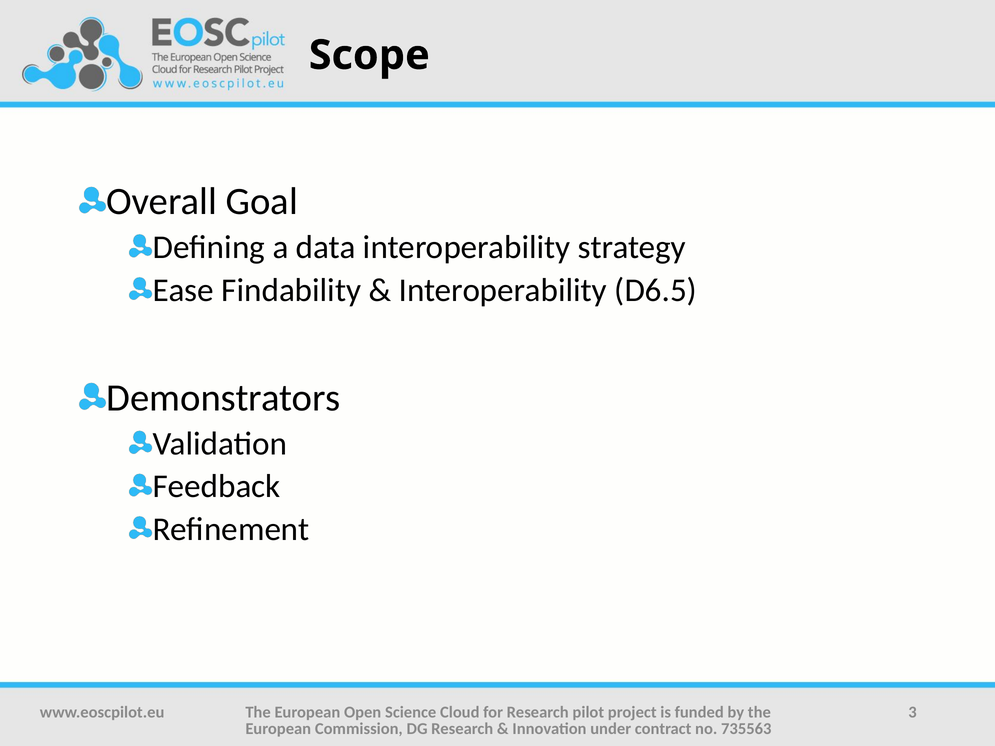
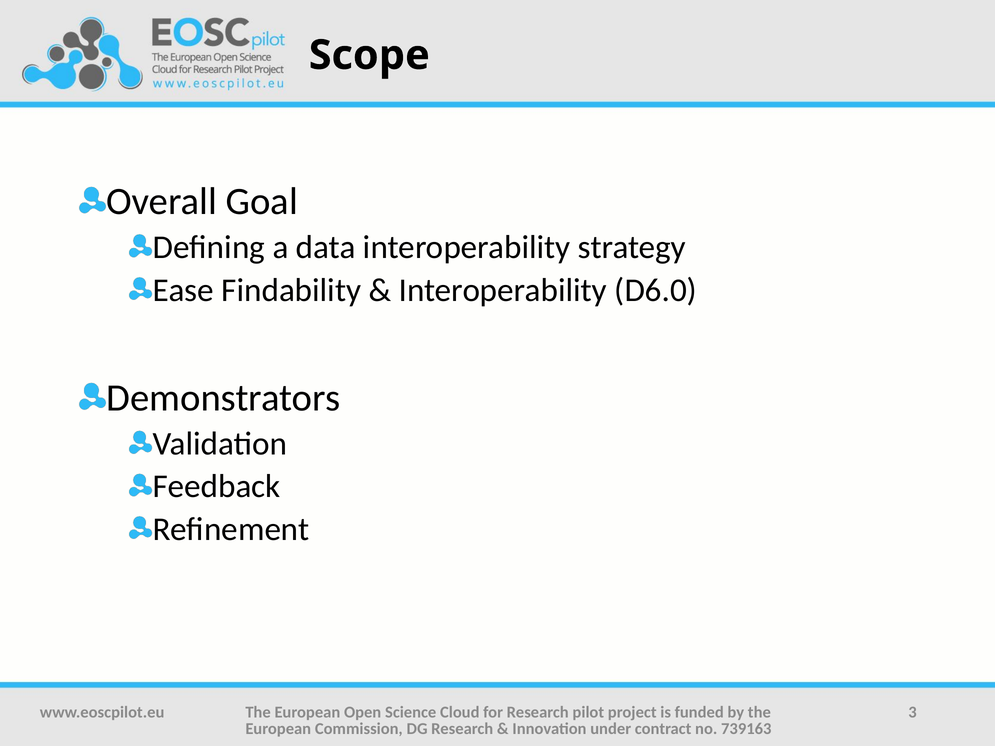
D6.5: D6.5 -> D6.0
735563: 735563 -> 739163
